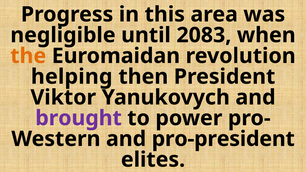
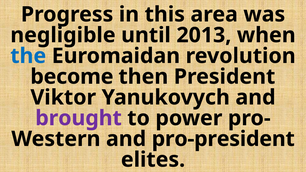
2083: 2083 -> 2013
the colour: orange -> blue
helping: helping -> become
